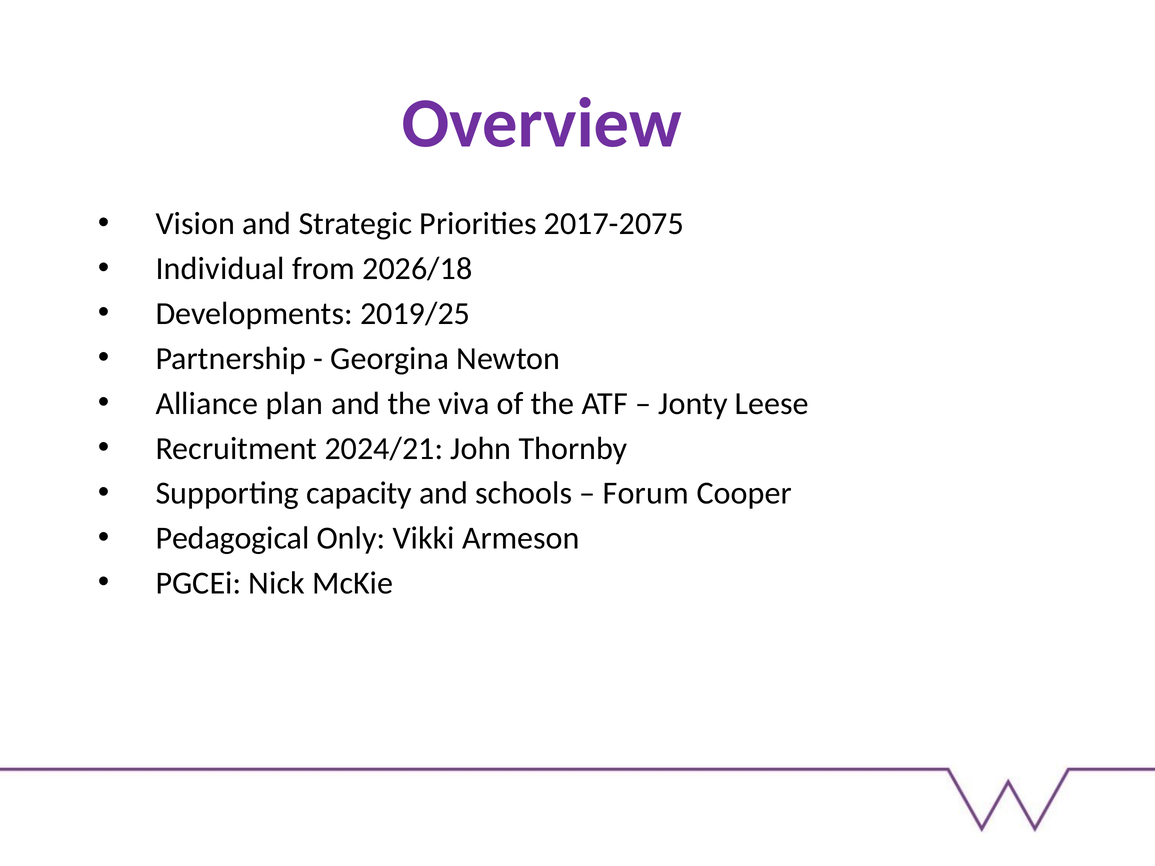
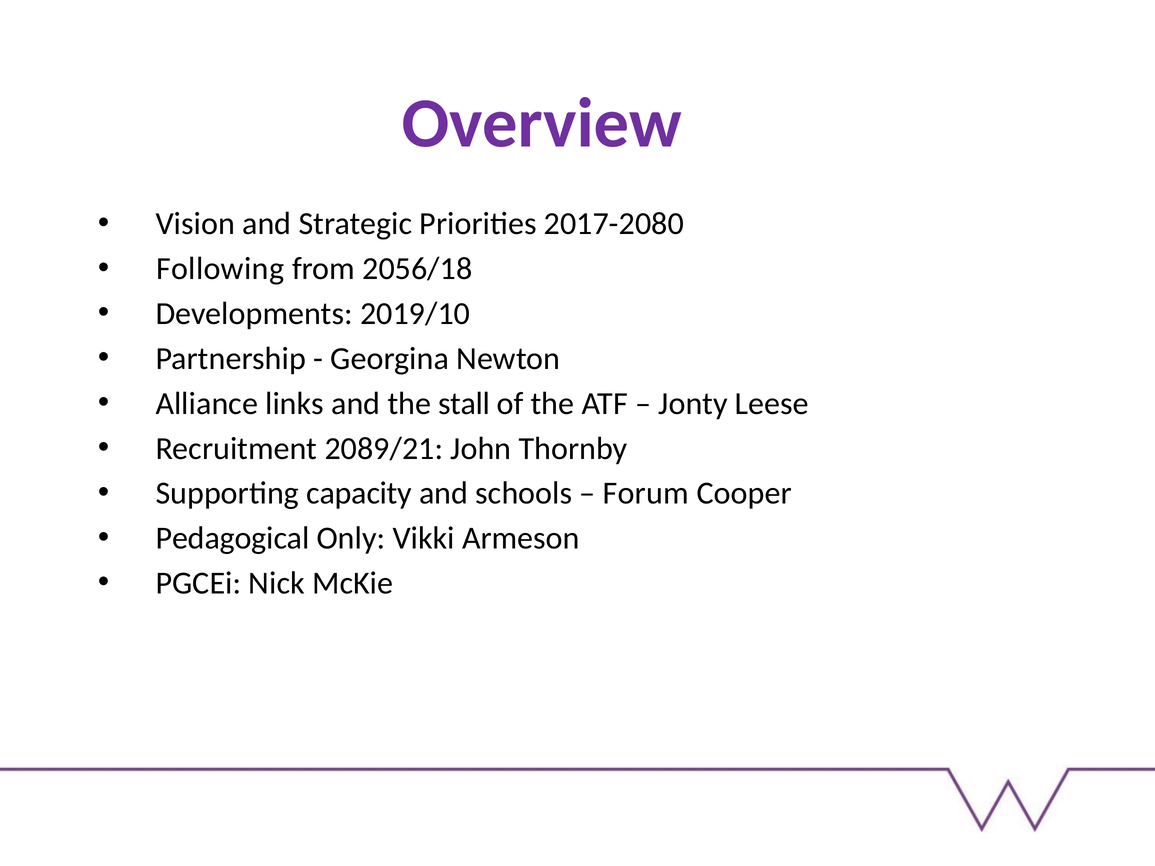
2017-2075: 2017-2075 -> 2017-2080
Individual: Individual -> Following
2026/18: 2026/18 -> 2056/18
2019/25: 2019/25 -> 2019/10
plan: plan -> links
viva: viva -> stall
2024/21: 2024/21 -> 2089/21
